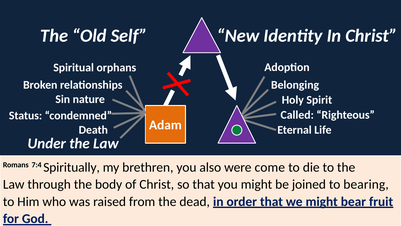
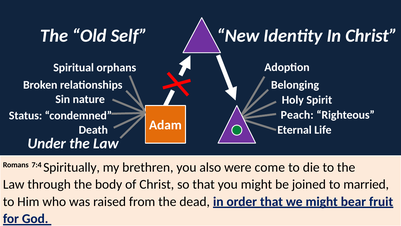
Called: Called -> Peach
bearing: bearing -> married
